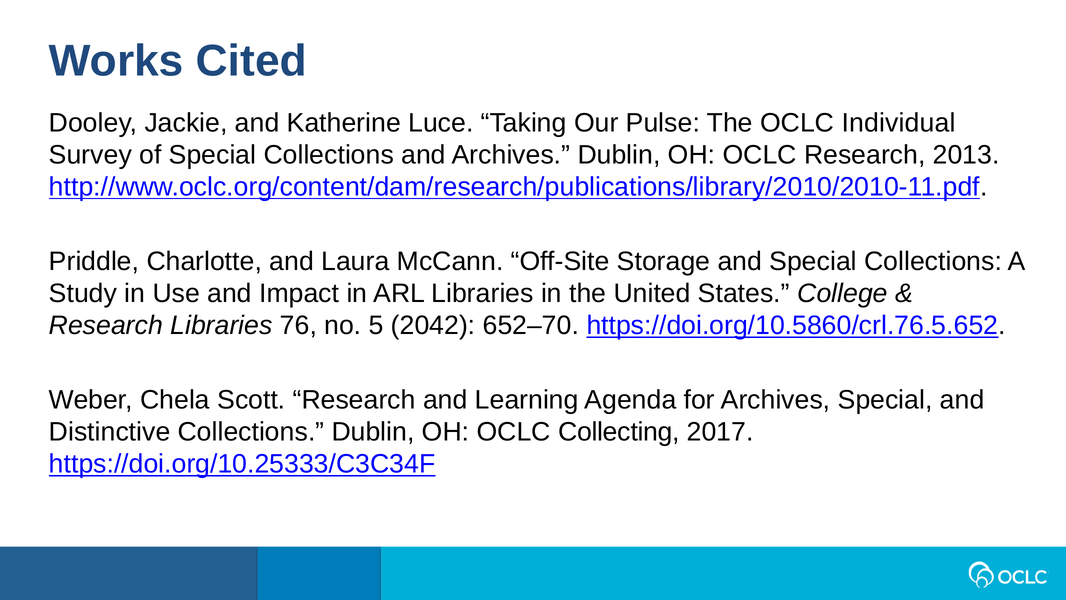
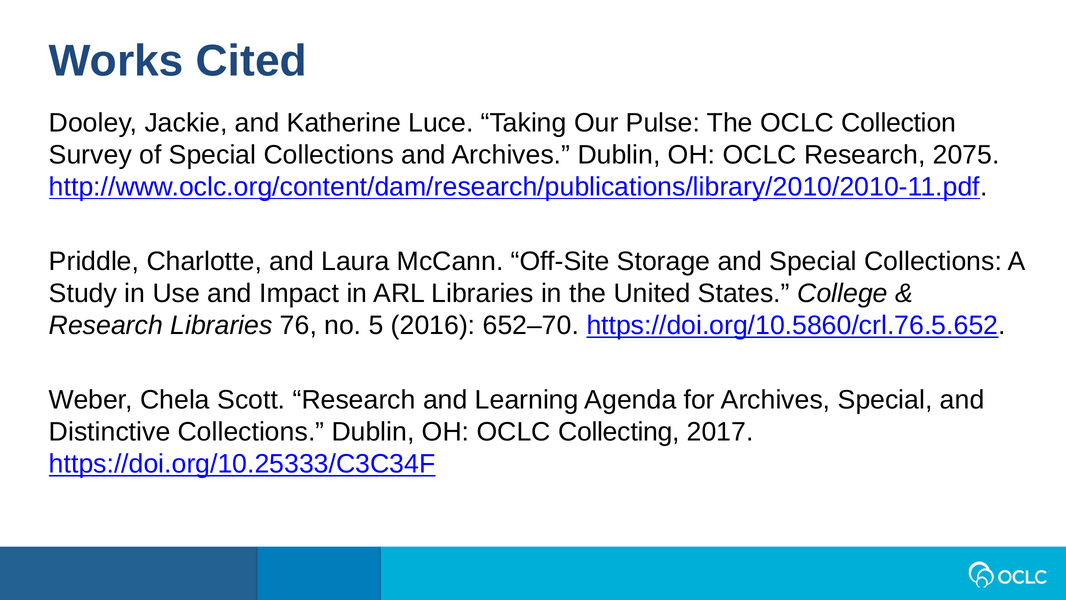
Individual: Individual -> Collection
2013: 2013 -> 2075
2042: 2042 -> 2016
